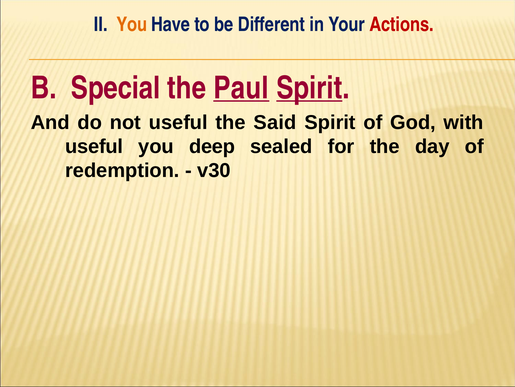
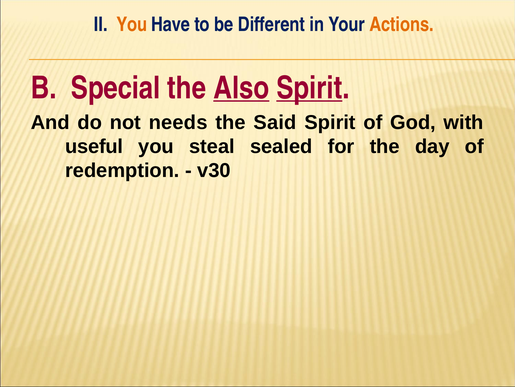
Actions colour: red -> orange
Paul: Paul -> Also
not useful: useful -> needs
deep: deep -> steal
